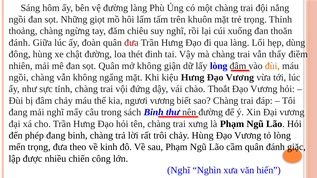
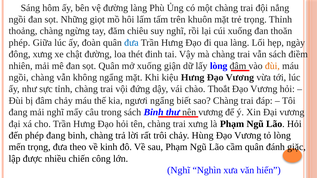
đánh at (19, 43): đánh -> phép
đưa at (131, 43) colour: red -> blue
dùng: dùng -> ngày
đông hùng: hùng -> xưng
vẫn thấy: thấy -> sách
mở không: không -> xuống
ngươi vương: vương -> ngẩng
đường at (211, 112): đường -> vương
